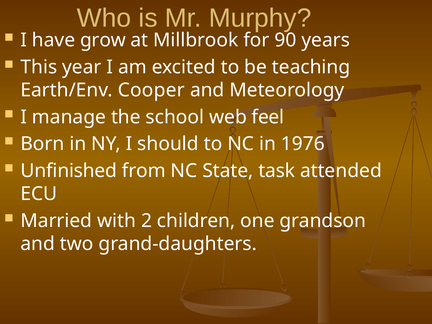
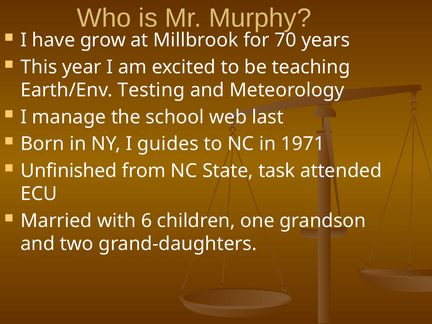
90: 90 -> 70
Cooper: Cooper -> Testing
feel: feel -> last
should: should -> guides
1976: 1976 -> 1971
2: 2 -> 6
